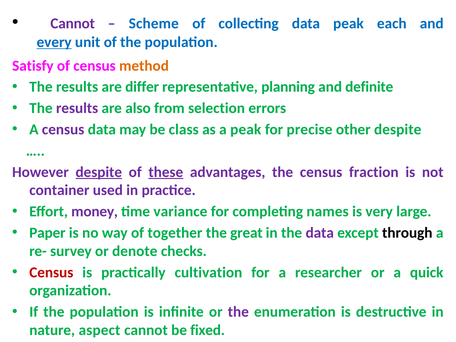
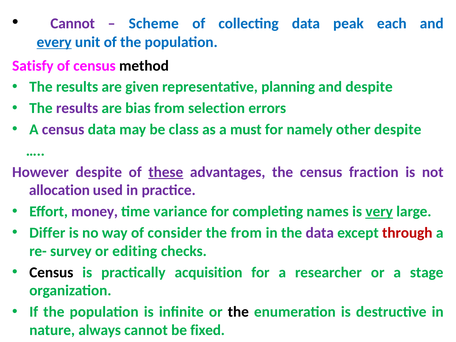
method colour: orange -> black
differ: differ -> given
and definite: definite -> despite
also: also -> bias
a peak: peak -> must
precise: precise -> namely
despite at (99, 172) underline: present -> none
container: container -> allocation
very underline: none -> present
Paper: Paper -> Differ
together: together -> consider
the great: great -> from
through colour: black -> red
denote: denote -> editing
Census at (51, 272) colour: red -> black
cultivation: cultivation -> acquisition
quick: quick -> stage
the at (238, 312) colour: purple -> black
aspect: aspect -> always
